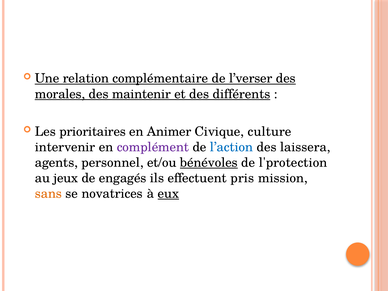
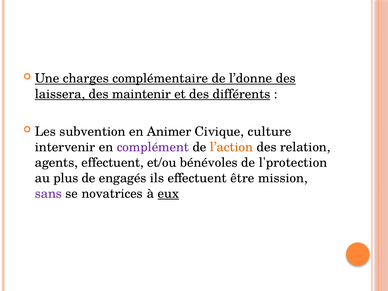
relation: relation -> charges
l’verser: l’verser -> l’donne
morales: morales -> laissera
prioritaires: prioritaires -> subvention
l’action colour: blue -> orange
laissera: laissera -> relation
agents personnel: personnel -> effectuent
bénévoles underline: present -> none
jeux: jeux -> plus
pris: pris -> être
sans colour: orange -> purple
